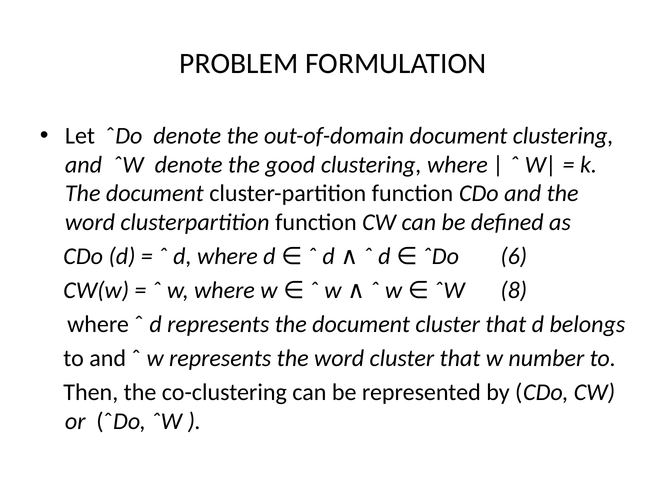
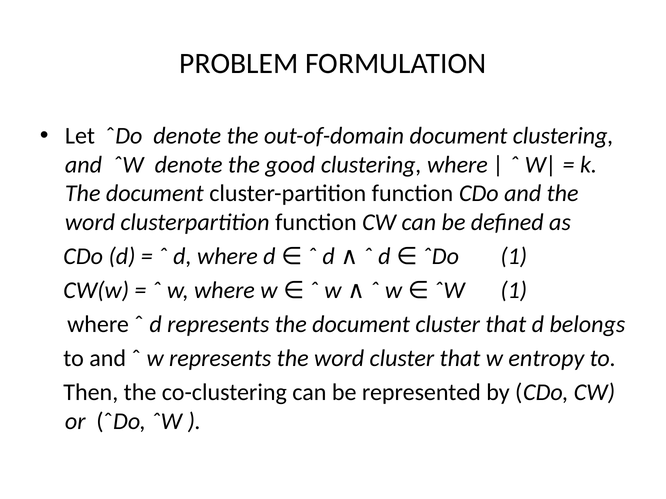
6 at (514, 257): 6 -> 1
8 at (514, 291): 8 -> 1
number: number -> entropy
